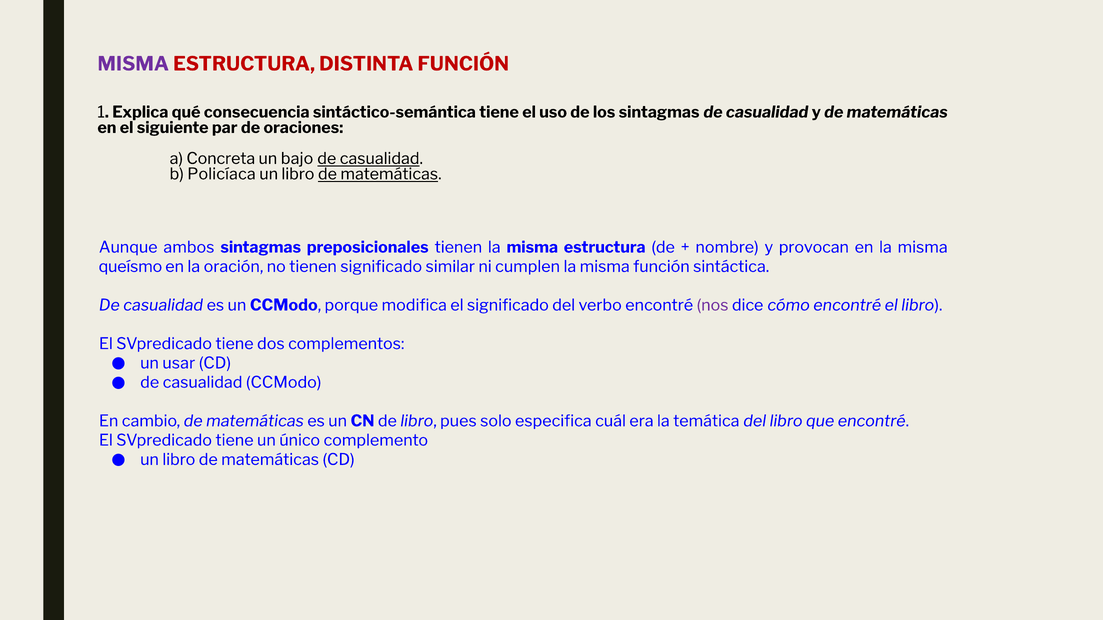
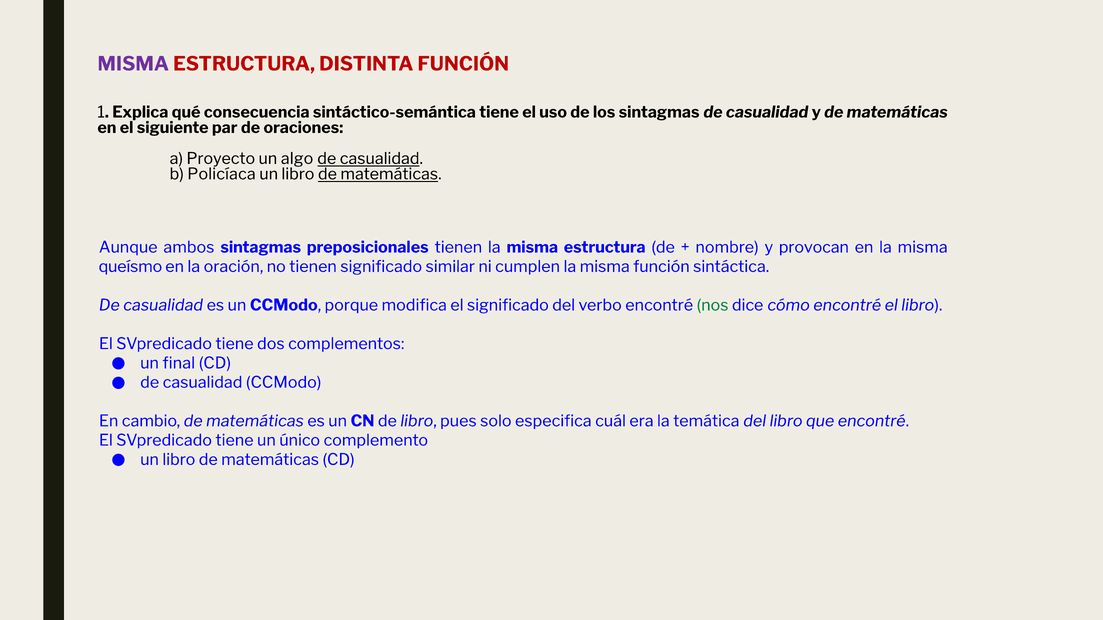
Concreta: Concreta -> Proyecto
bajo: bajo -> algo
nos colour: purple -> green
usar: usar -> final
